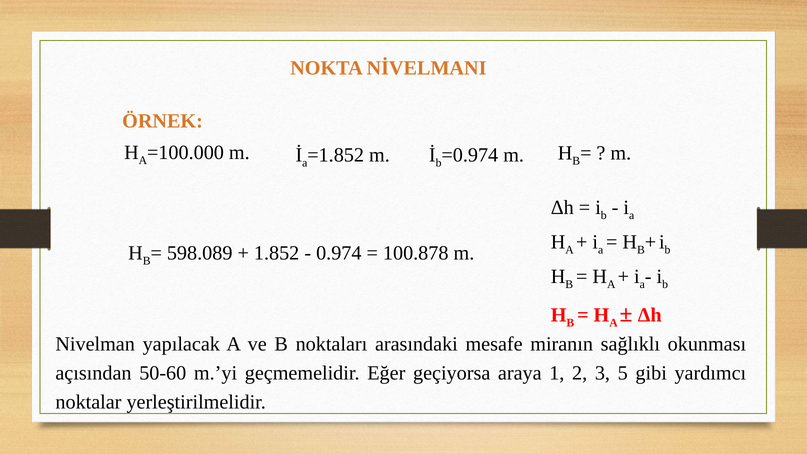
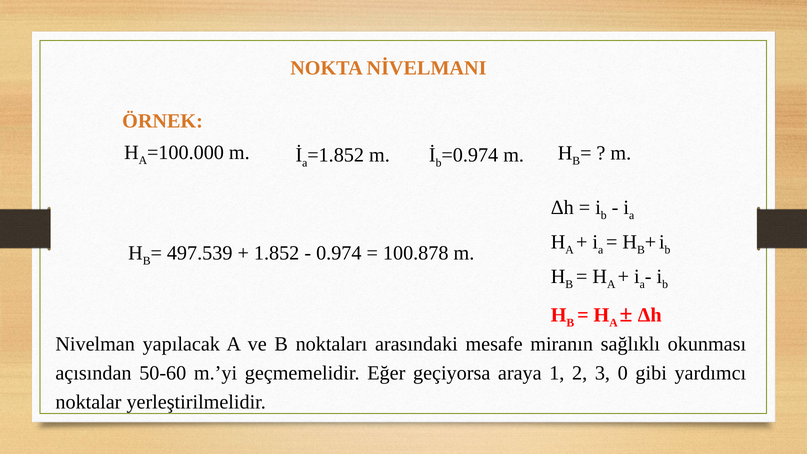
598.089: 598.089 -> 497.539
5: 5 -> 0
